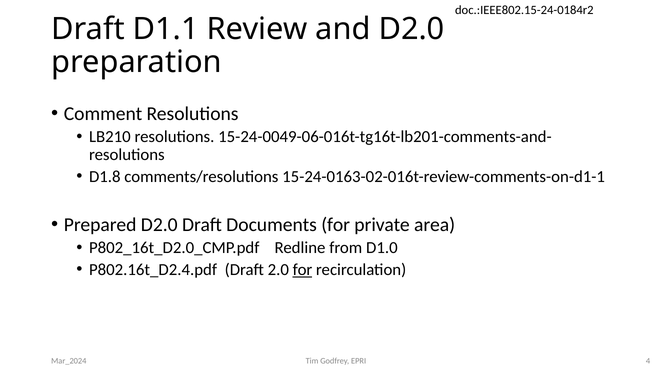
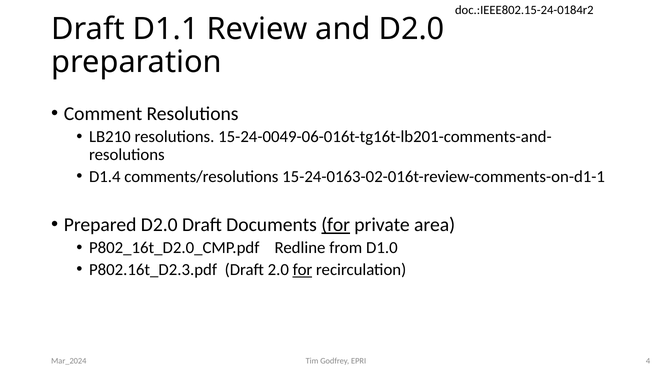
D1.8: D1.8 -> D1.4
for at (336, 225) underline: none -> present
P802.16t_D2.4.pdf: P802.16t_D2.4.pdf -> P802.16t_D2.3.pdf
